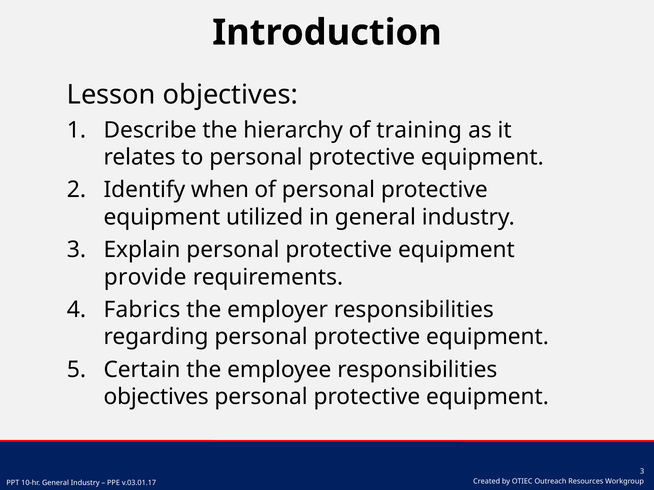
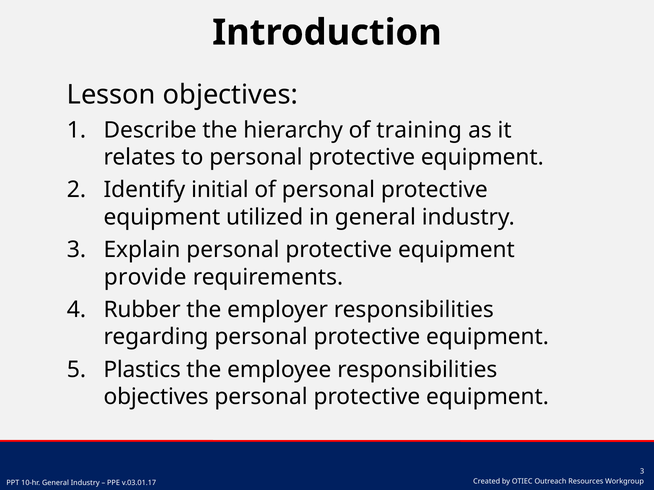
when: when -> initial
Fabrics: Fabrics -> Rubber
Certain: Certain -> Plastics
